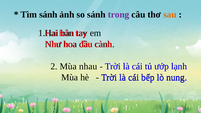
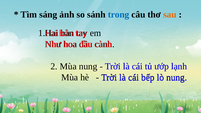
Tìm sánh: sánh -> sáng
trong colour: purple -> blue
Mùa nhau: nhau -> nung
